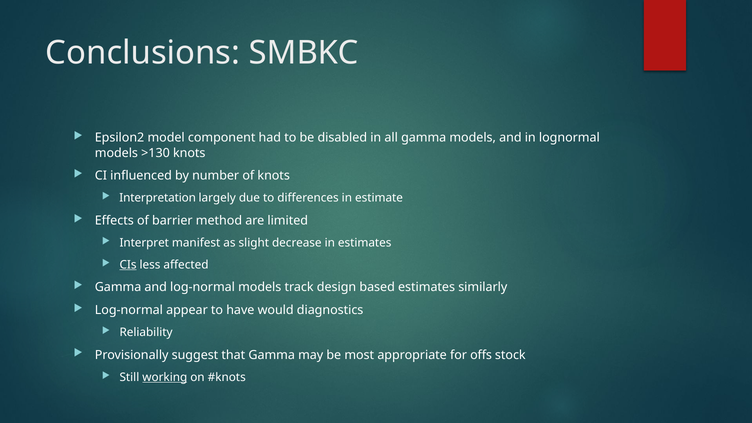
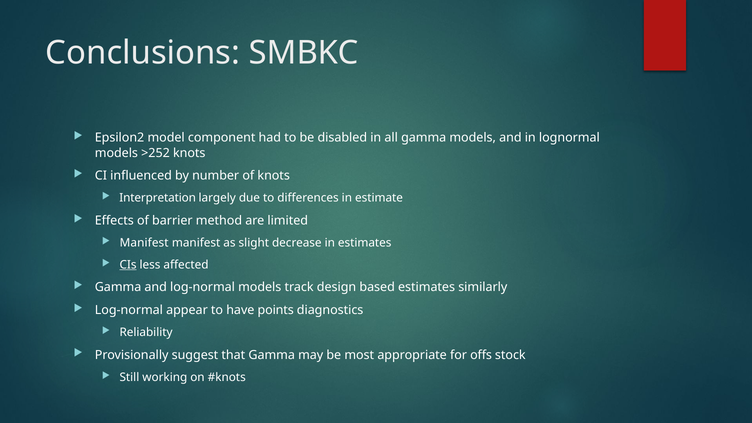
>130: >130 -> >252
Interpret at (144, 243): Interpret -> Manifest
would: would -> points
working underline: present -> none
